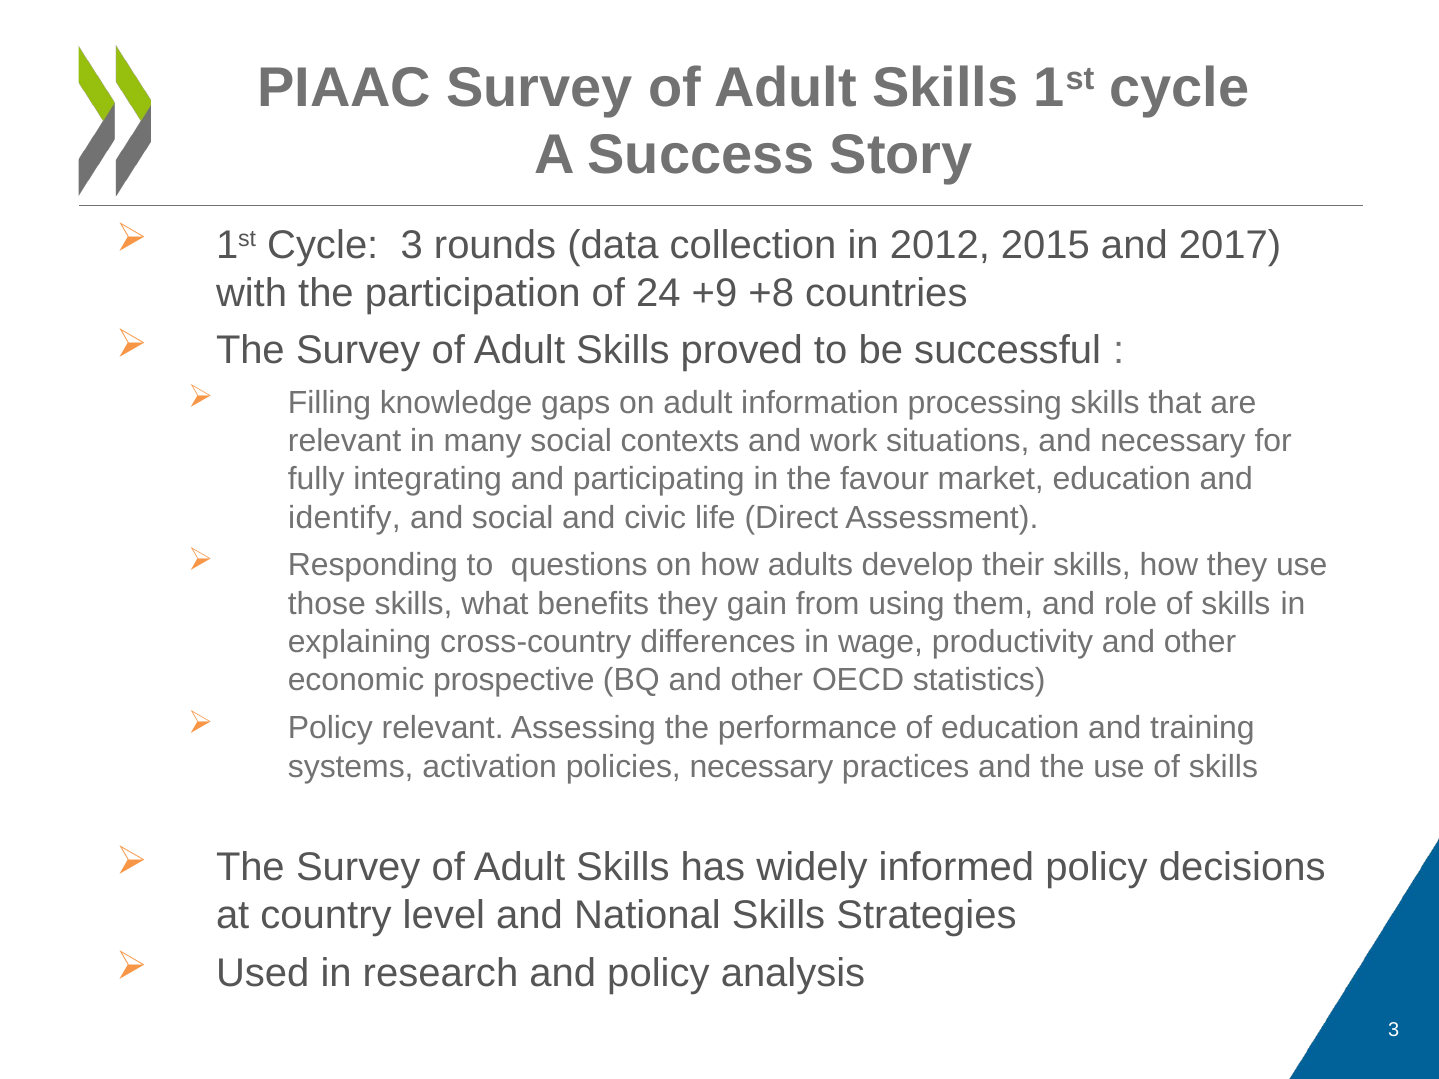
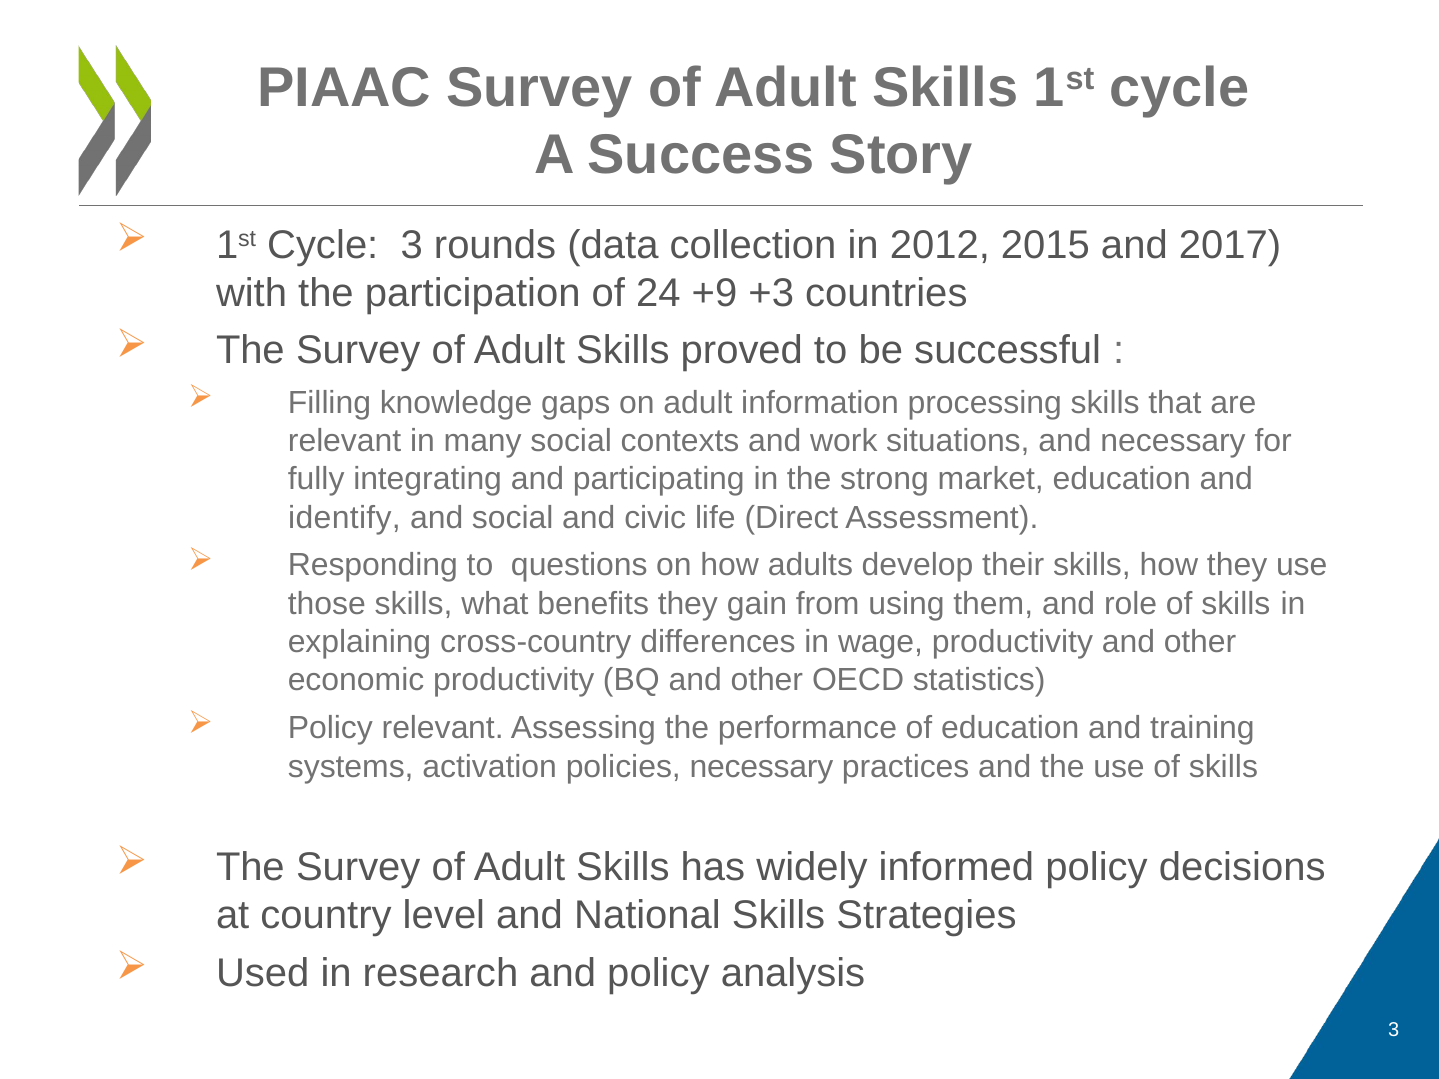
+8: +8 -> +3
favour: favour -> strong
economic prospective: prospective -> productivity
